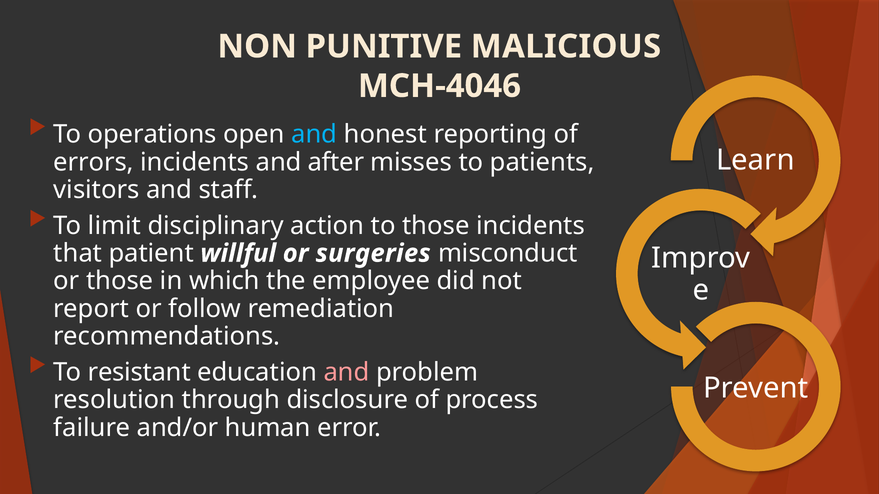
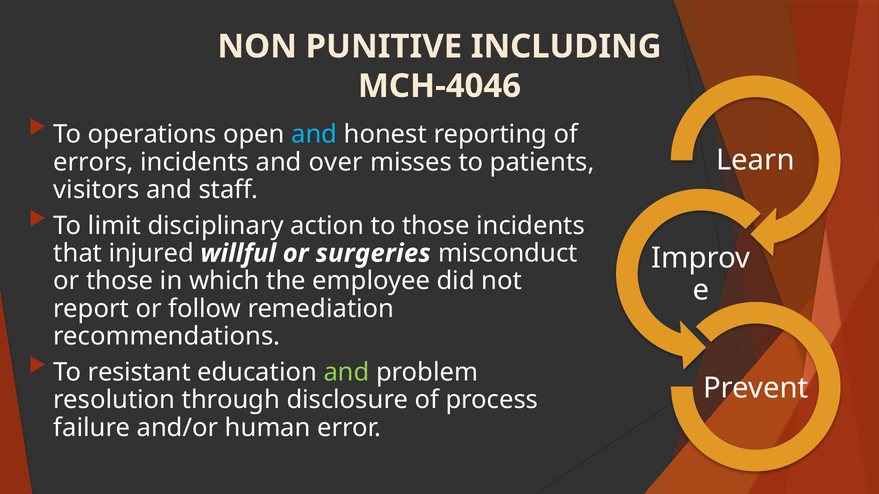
MALICIOUS: MALICIOUS -> INCLUDING
after: after -> over
patient: patient -> injured
and at (347, 373) colour: pink -> light green
